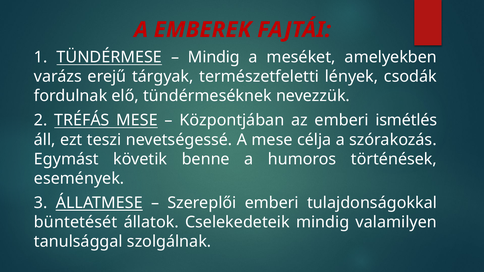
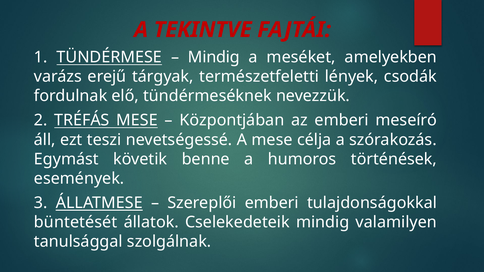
EMBEREK: EMBEREK -> TEKINTVE
ismétlés: ismétlés -> meseíró
